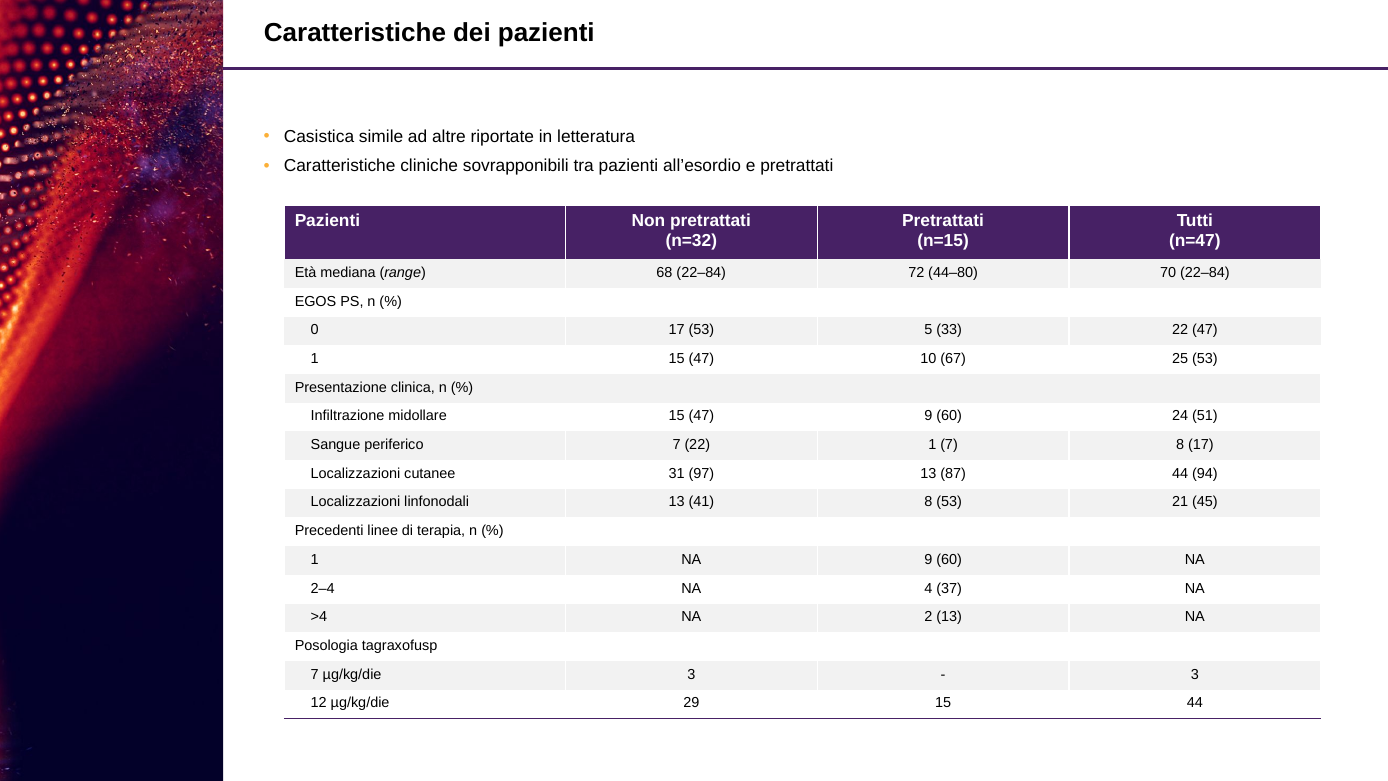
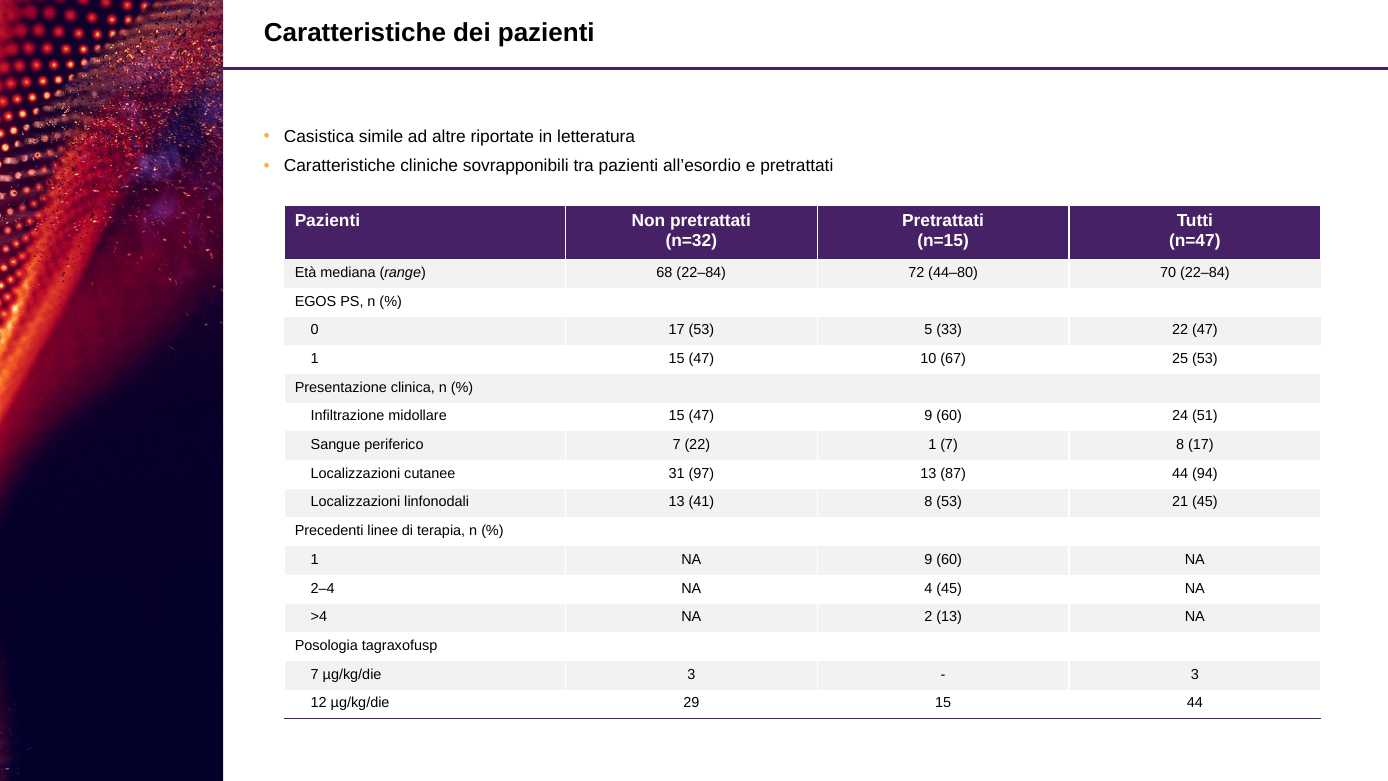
4 37: 37 -> 45
